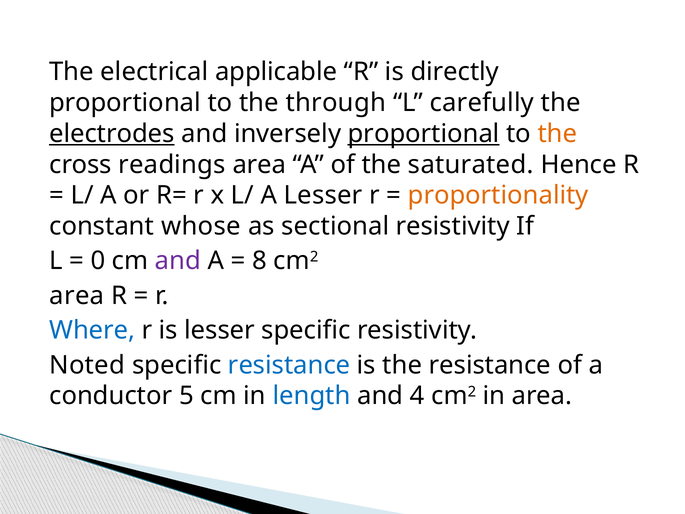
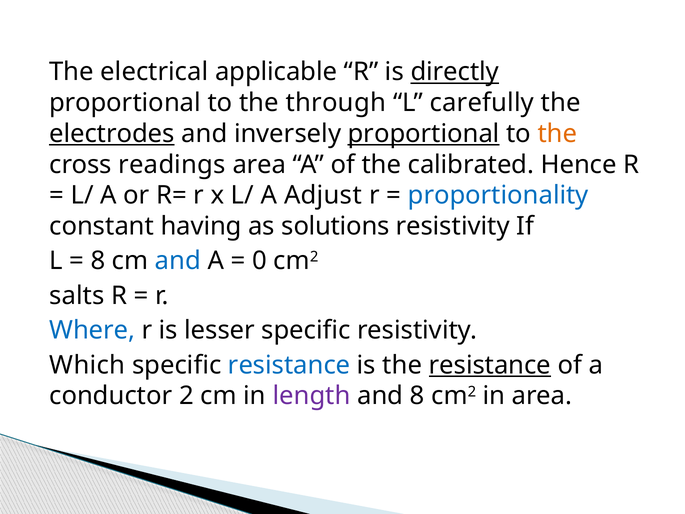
directly underline: none -> present
saturated: saturated -> calibrated
A Lesser: Lesser -> Adjust
proportionality colour: orange -> blue
whose: whose -> having
sectional: sectional -> solutions
0 at (98, 261): 0 -> 8
and at (178, 261) colour: purple -> blue
8: 8 -> 0
area at (77, 296): area -> salts
Noted: Noted -> Which
resistance at (490, 365) underline: none -> present
5: 5 -> 2
length colour: blue -> purple
and 4: 4 -> 8
